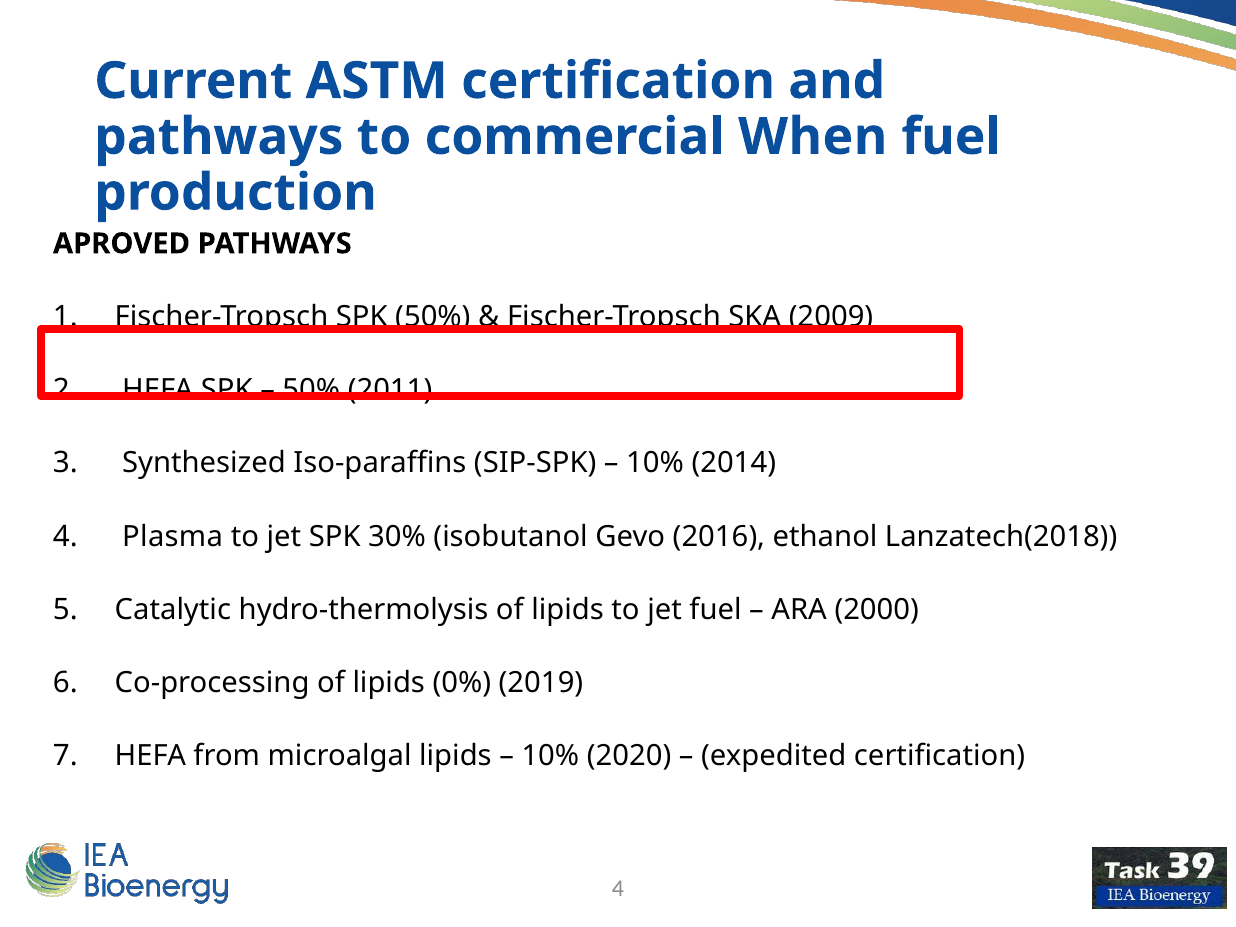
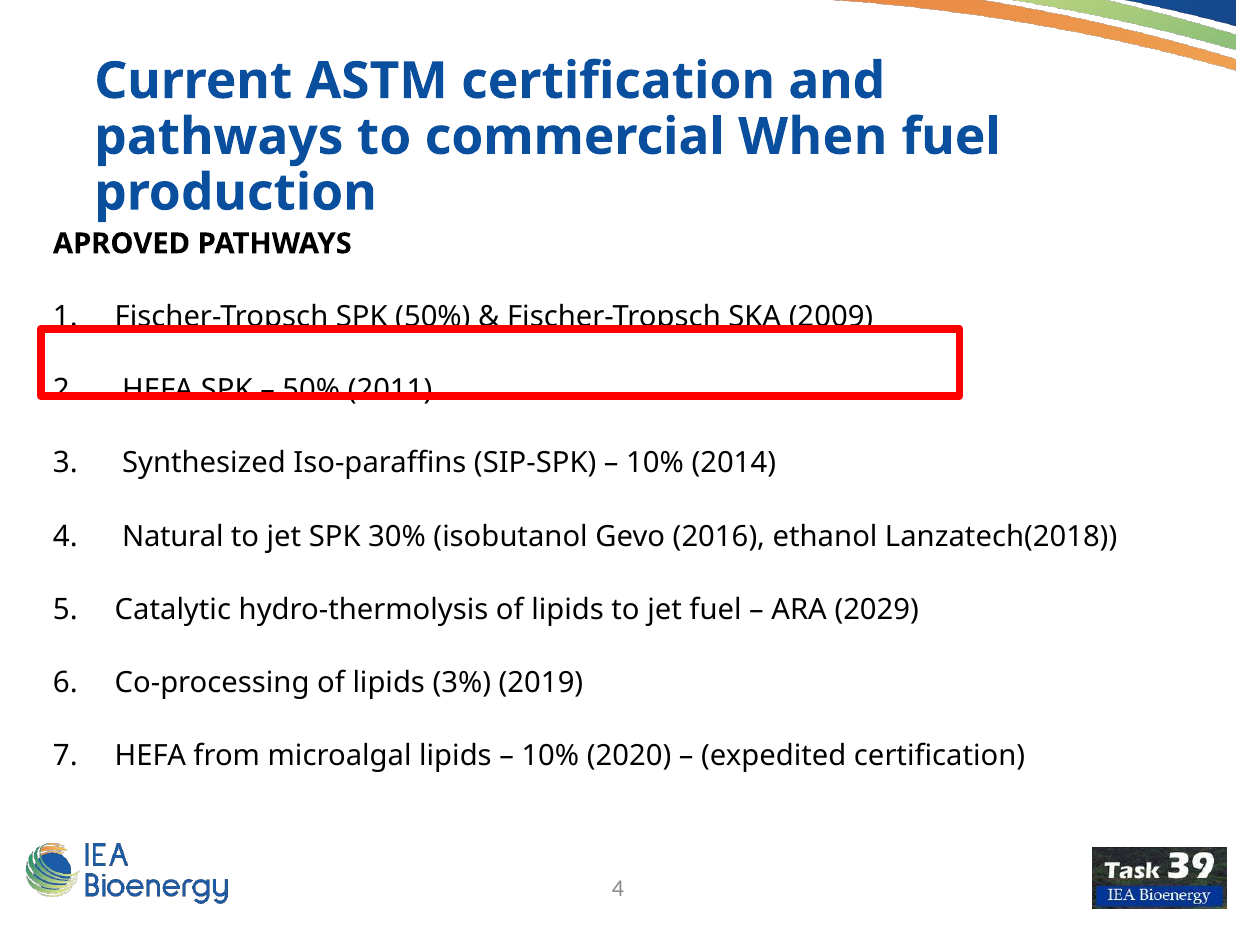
Plasma: Plasma -> Natural
2000: 2000 -> 2029
0%: 0% -> 3%
